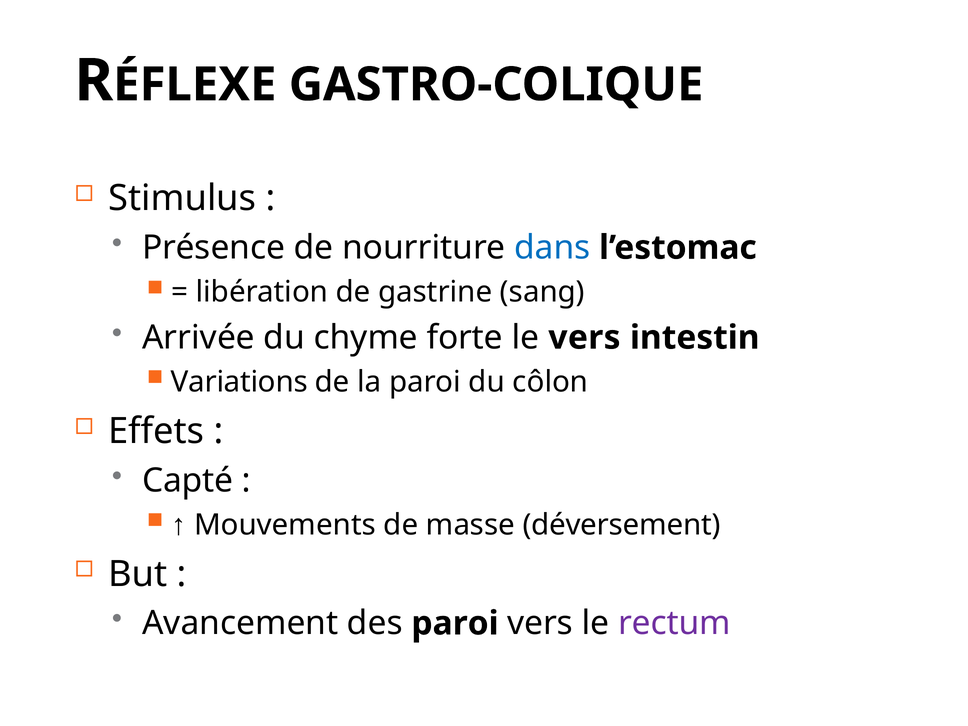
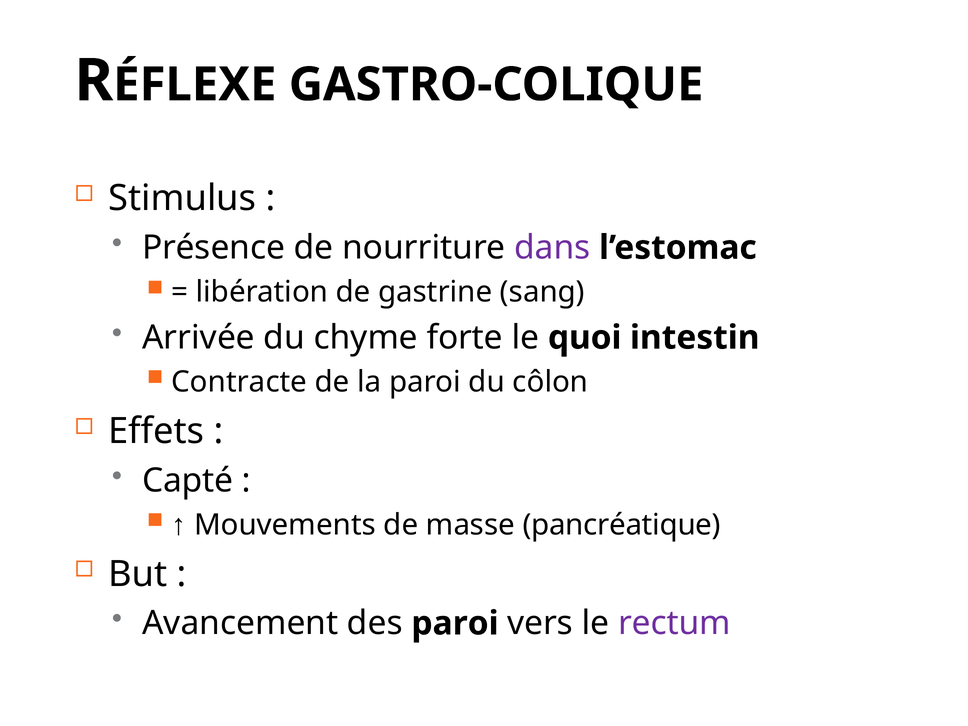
dans colour: blue -> purple
le vers: vers -> quoi
Variations: Variations -> Contracte
déversement: déversement -> pancréatique
